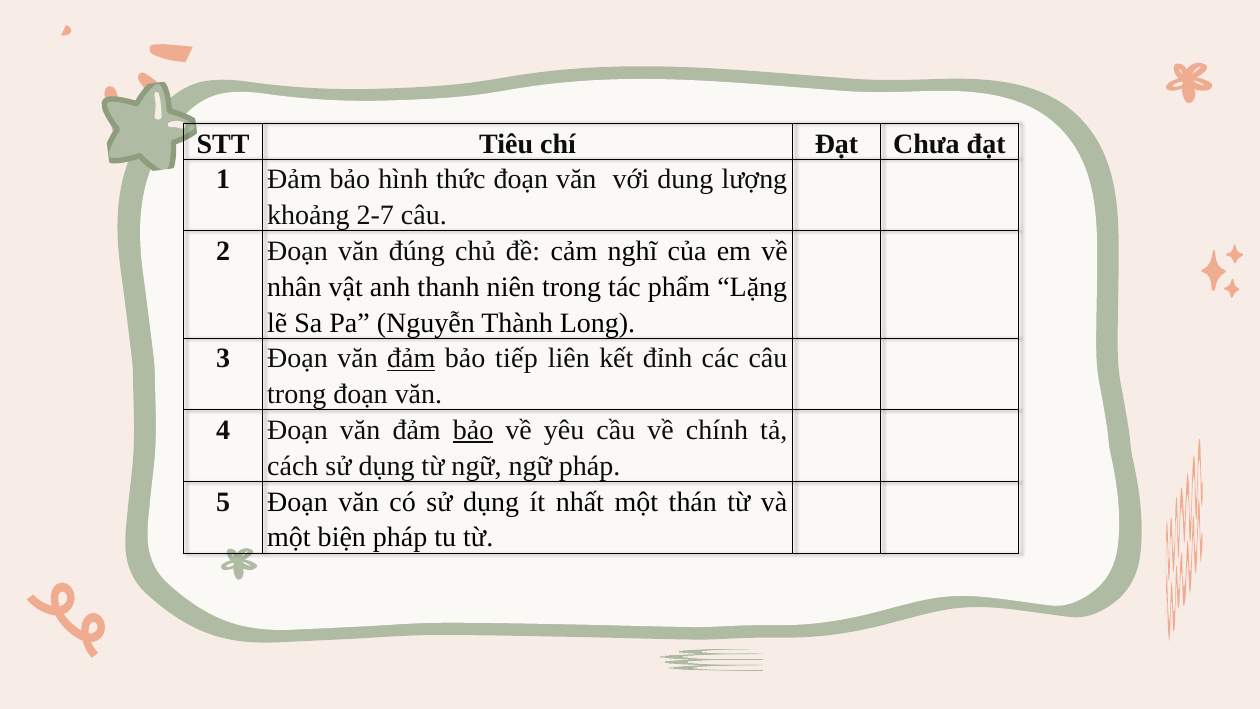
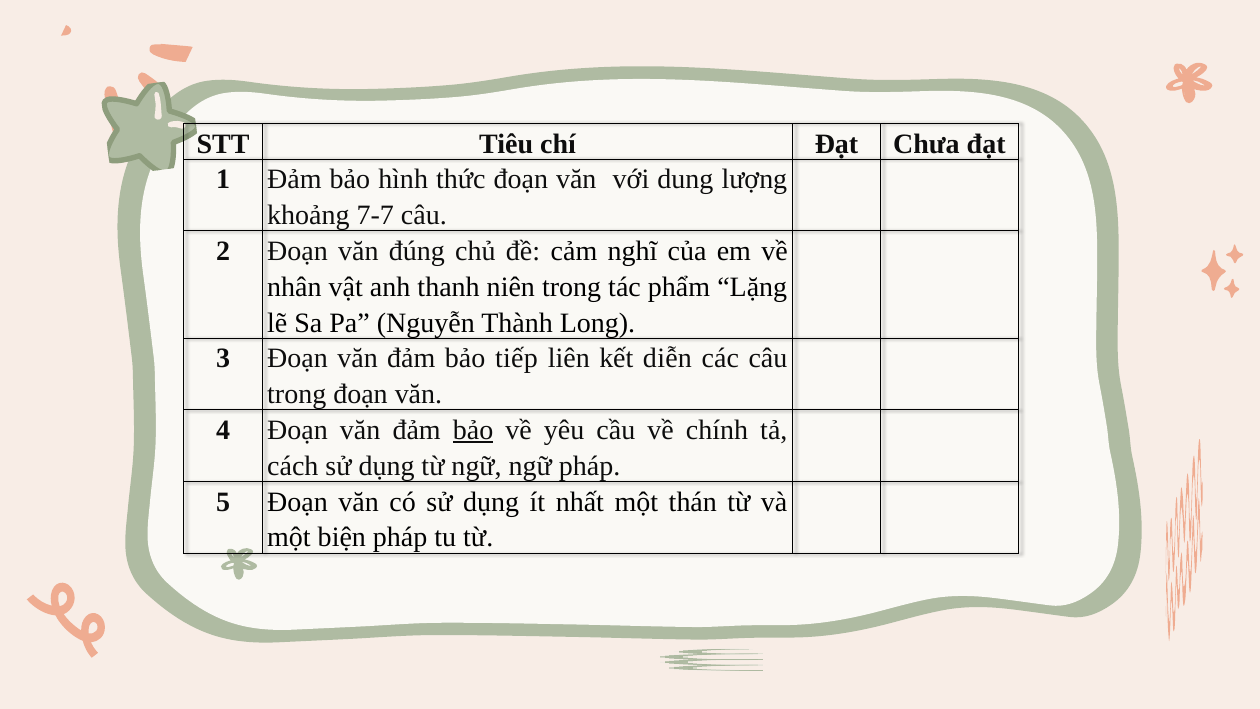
2-7: 2-7 -> 7-7
đảm at (411, 358) underline: present -> none
đỉnh: đỉnh -> diễn
